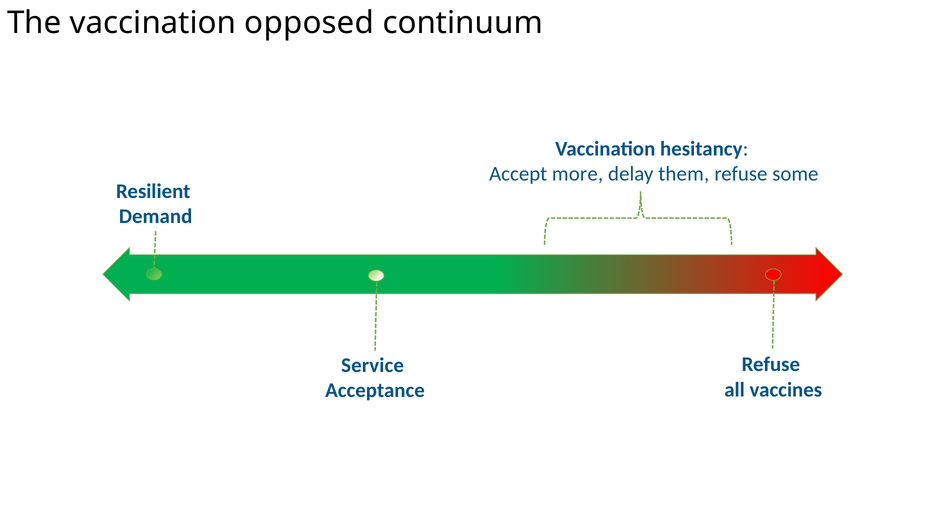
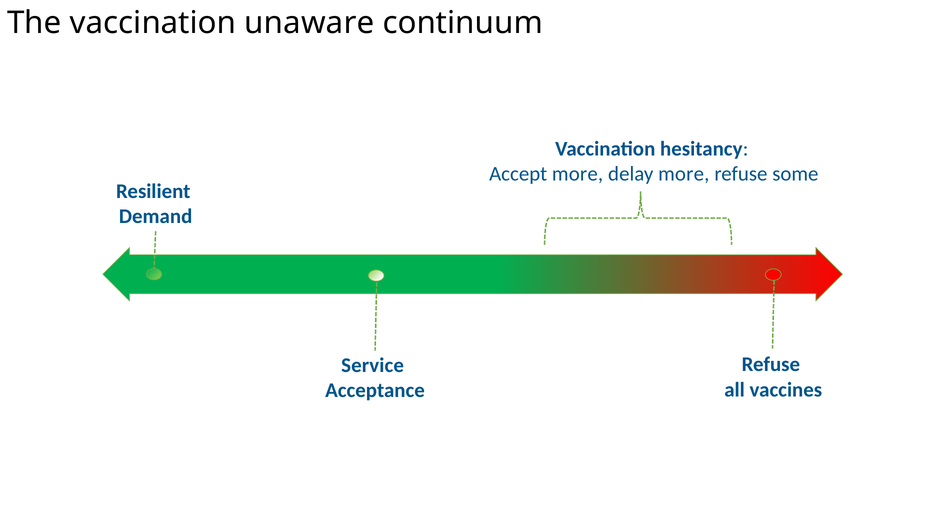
opposed: opposed -> unaware
delay them: them -> more
